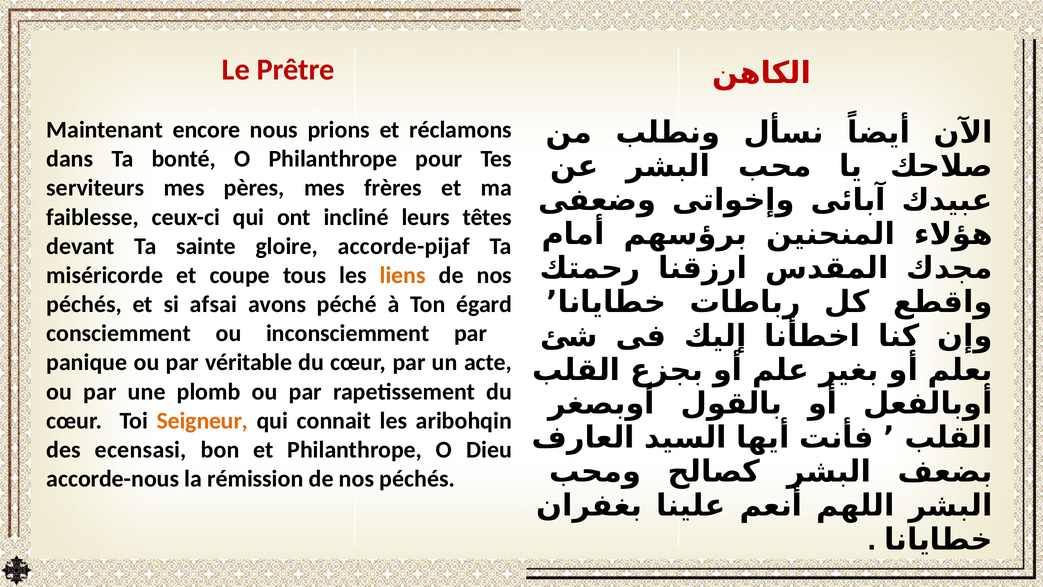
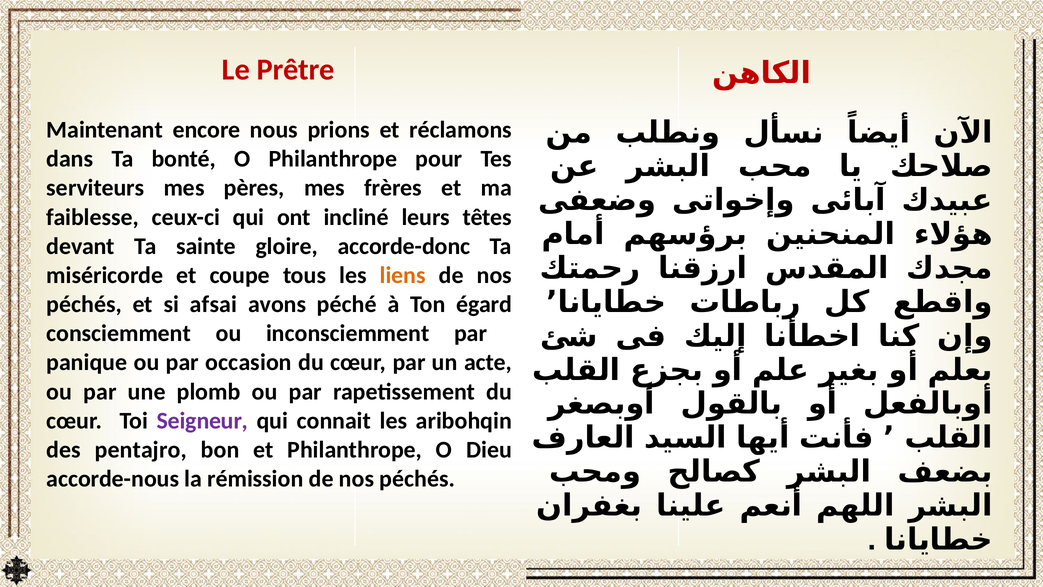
accorde-pijaf: accorde-pijaf -> accorde-donc
véritable: véritable -> occasion
Seigneur colour: orange -> purple
ecensasi: ecensasi -> pentajro
